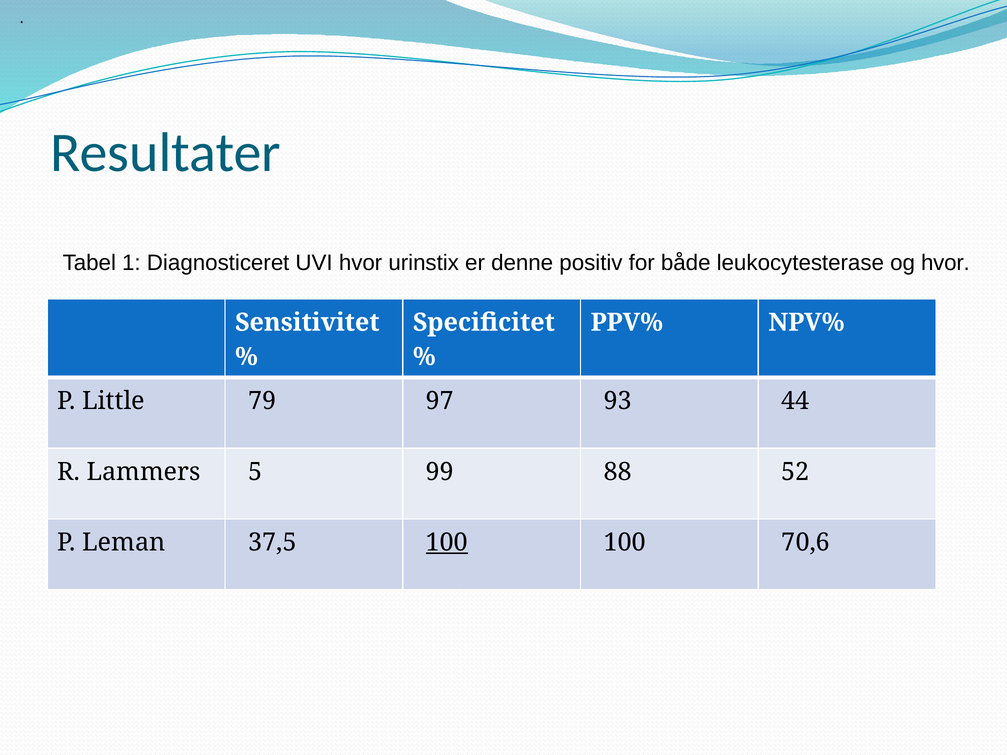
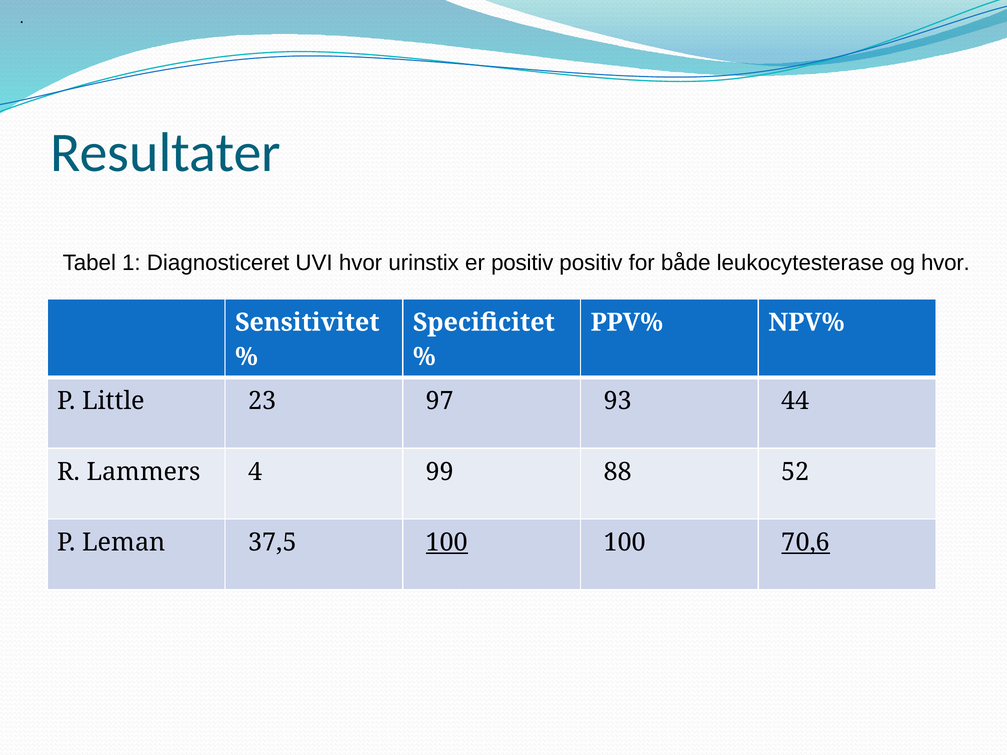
er denne: denne -> positiv
79: 79 -> 23
5: 5 -> 4
70,6 underline: none -> present
